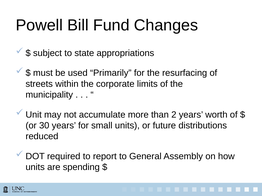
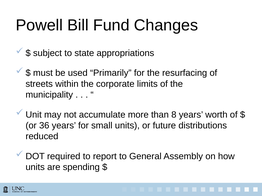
2: 2 -> 8
30: 30 -> 36
